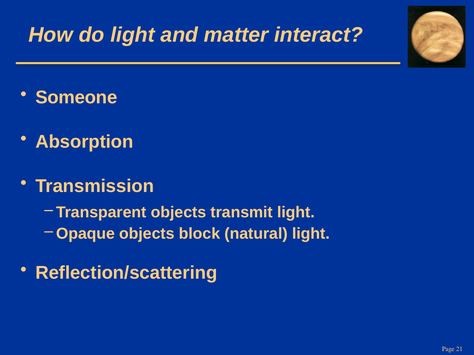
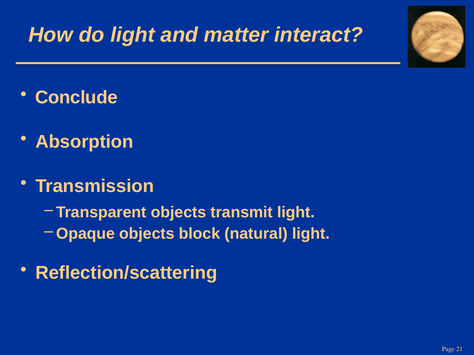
Someone: Someone -> Conclude
